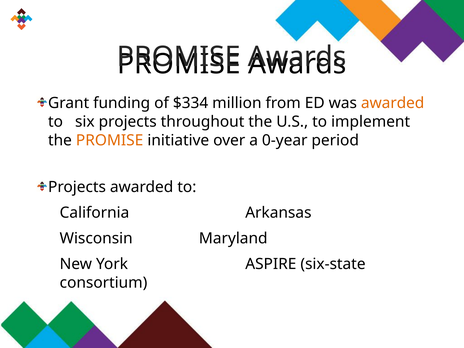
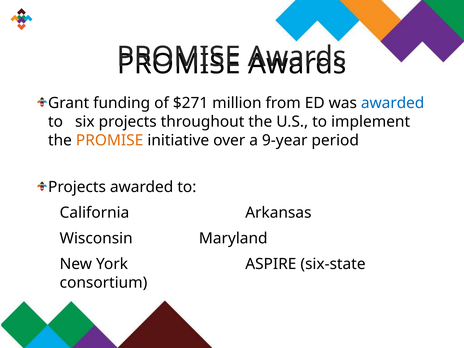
$334: $334 -> $271
awarded at (393, 103) colour: orange -> blue
0-year: 0-year -> 9-year
